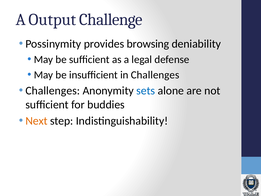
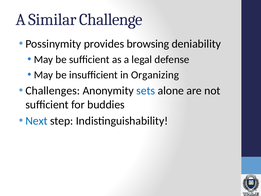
Output: Output -> Similar
in Challenges: Challenges -> Organizing
Next colour: orange -> blue
